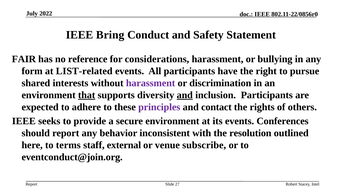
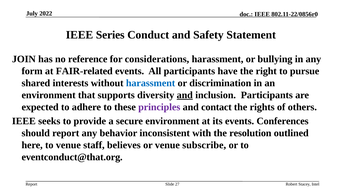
Bring: Bring -> Series
FAIR: FAIR -> JOIN
LIST-related: LIST-related -> FAIR-related
harassment at (151, 83) colour: purple -> blue
that underline: present -> none
to terms: terms -> venue
external: external -> believes
eventconduct@join.org: eventconduct@join.org -> eventconduct@that.org
